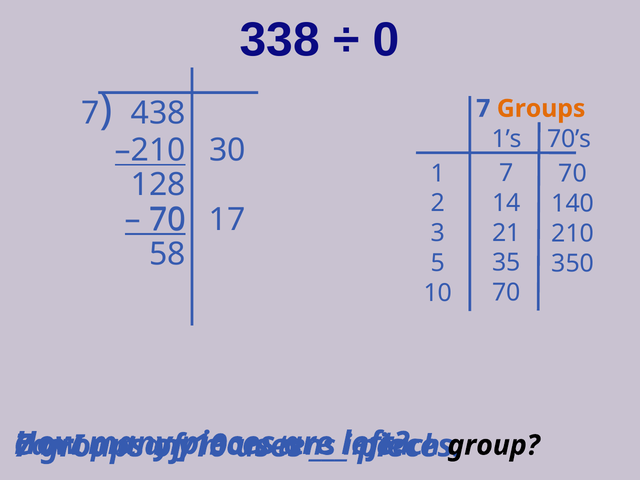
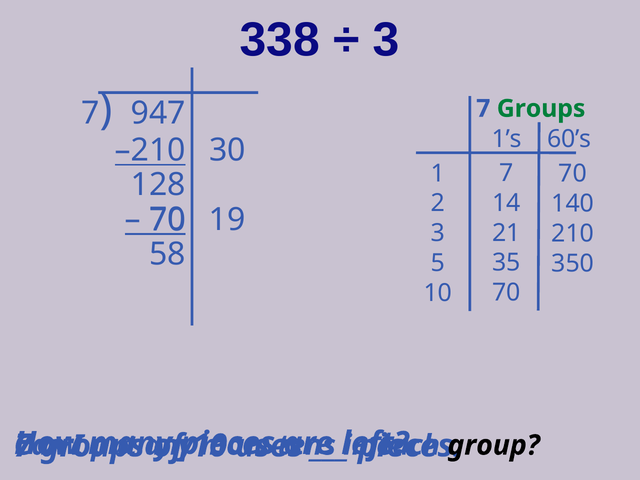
0 at (386, 40): 0 -> 3
Groups at (541, 109) colour: orange -> green
438: 438 -> 947
70’s: 70’s -> 60’s
17: 17 -> 19
